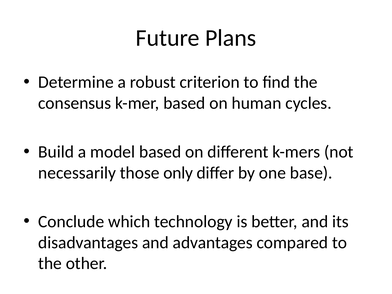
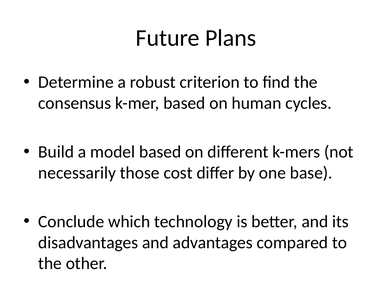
only: only -> cost
